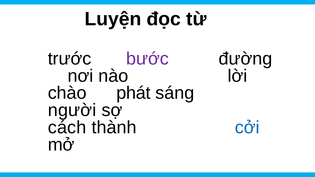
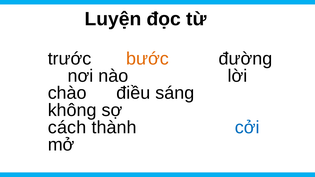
bước colour: purple -> orange
phát: phát -> điều
người: người -> không
